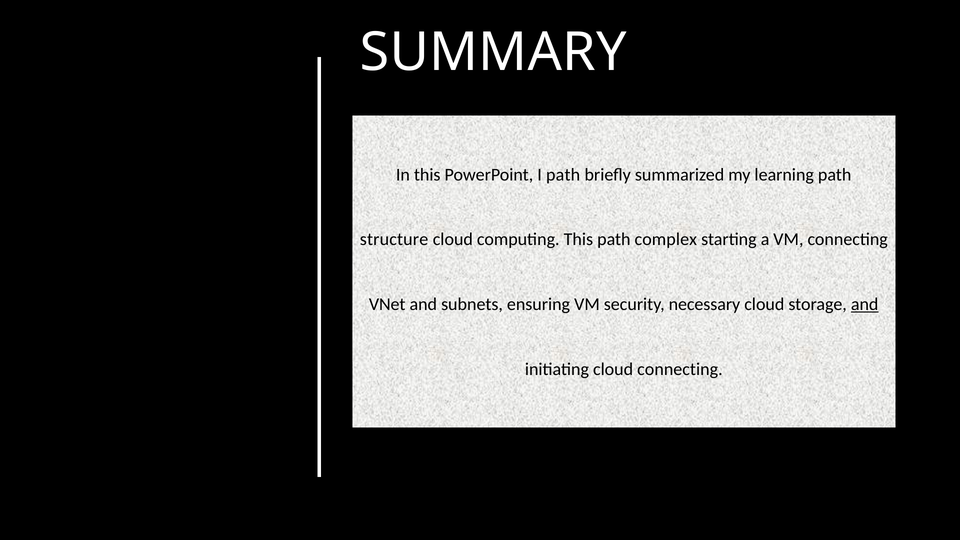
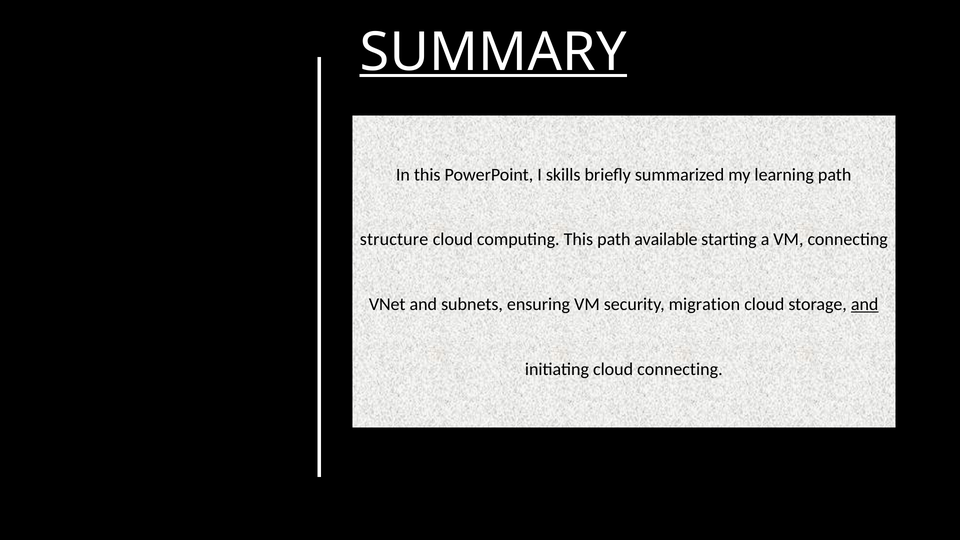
SUMMARY underline: none -> present
I path: path -> skills
complex: complex -> available
necessary: necessary -> migration
